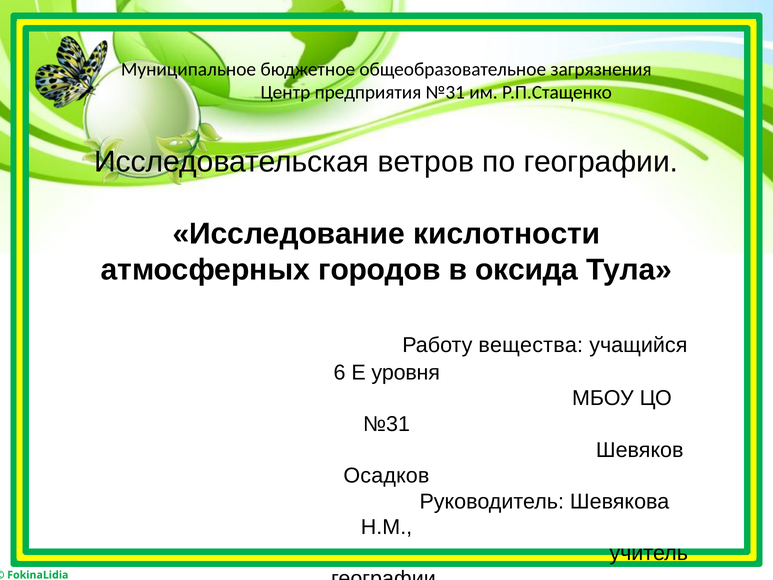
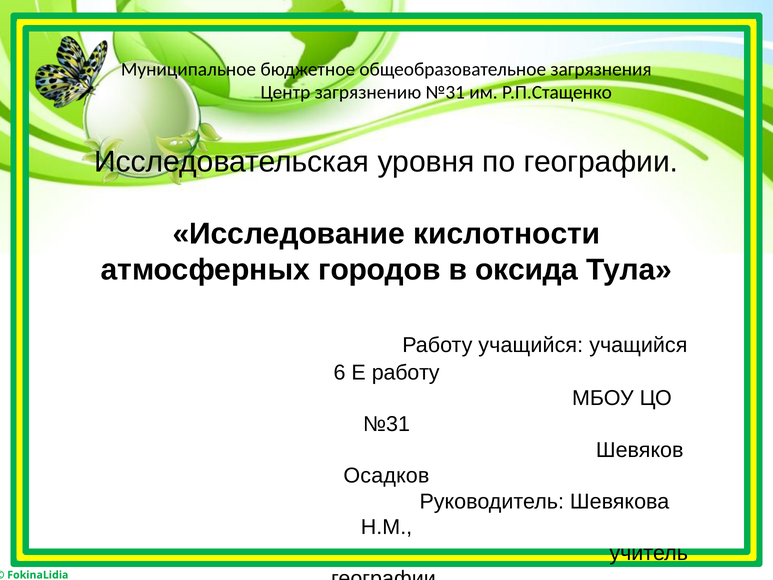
предприятия: предприятия -> загрязнению
ветров: ветров -> уровня
Работу вещества: вещества -> учащийся
Е уровня: уровня -> работу
